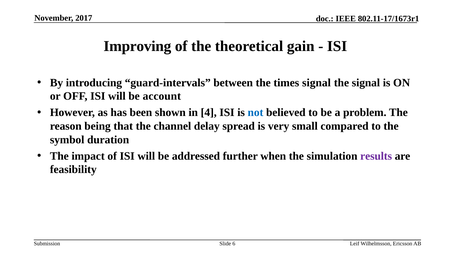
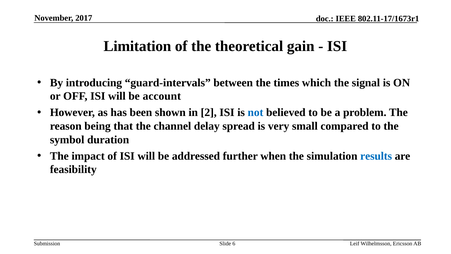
Improving: Improving -> Limitation
times signal: signal -> which
4: 4 -> 2
results colour: purple -> blue
